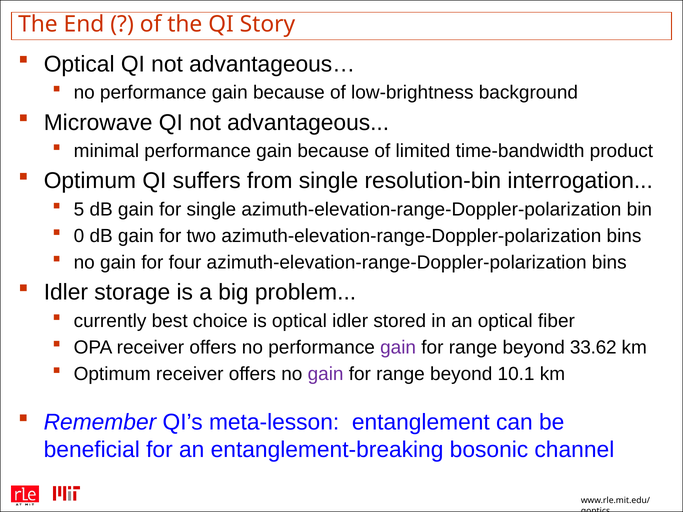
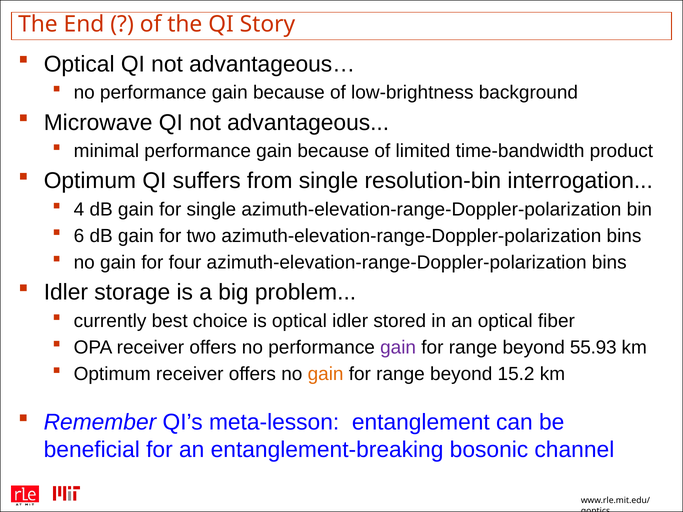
5: 5 -> 4
0: 0 -> 6
33.62: 33.62 -> 55.93
gain at (326, 374) colour: purple -> orange
10.1: 10.1 -> 15.2
